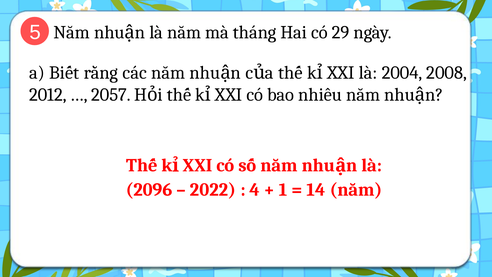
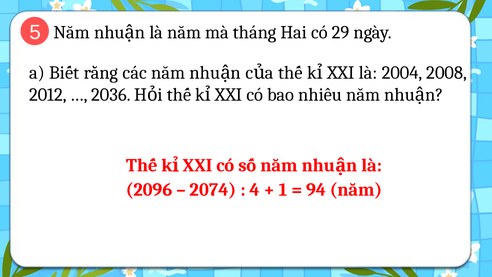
2057: 2057 -> 2036
2022: 2022 -> 2074
14: 14 -> 94
